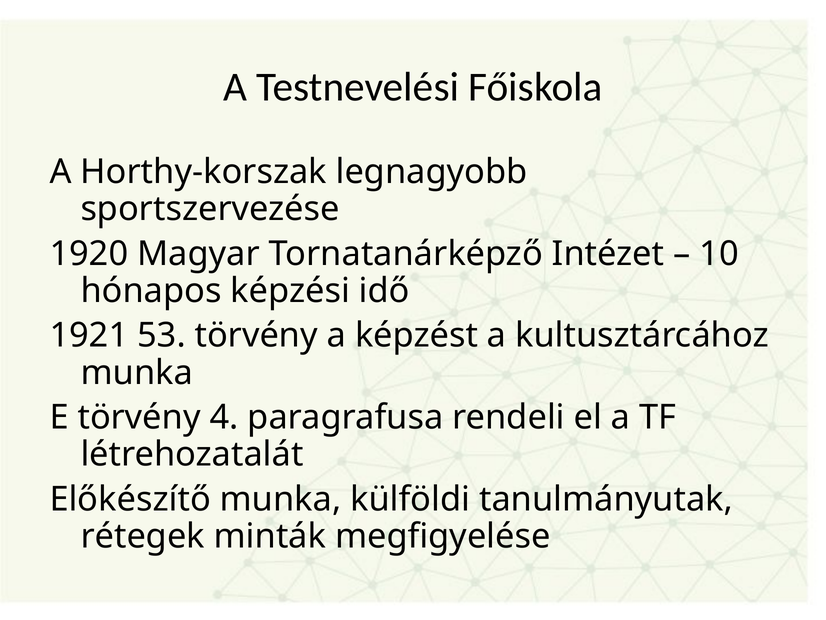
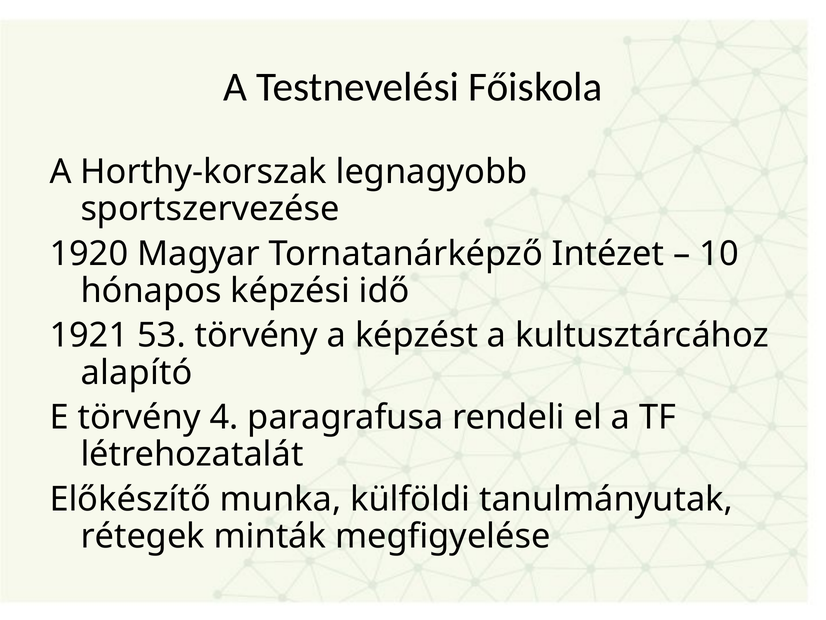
munka at (137, 372): munka -> alapító
